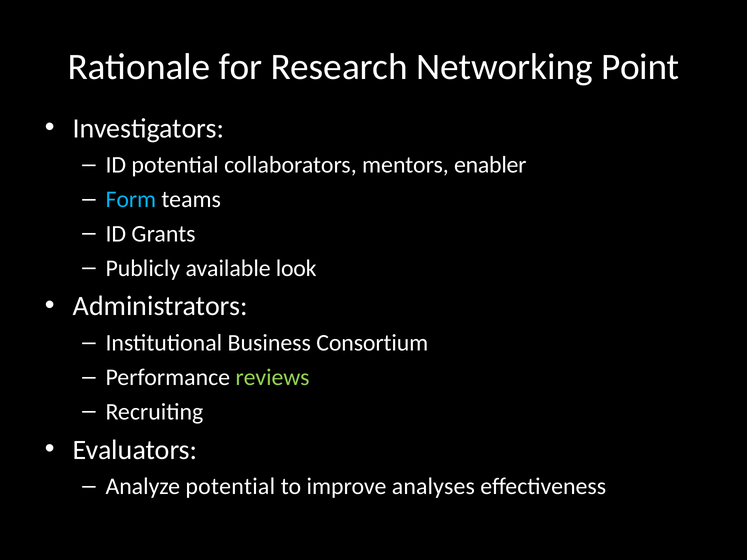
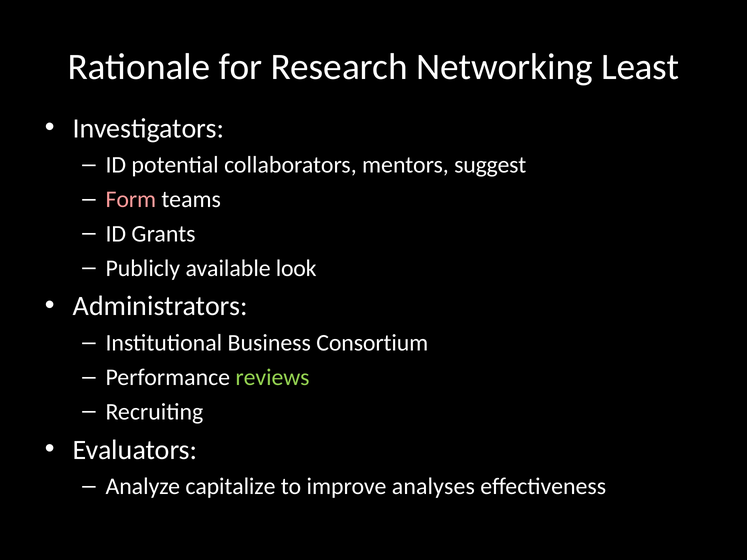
Point: Point -> Least
enabler: enabler -> suggest
Form colour: light blue -> pink
Analyze potential: potential -> capitalize
